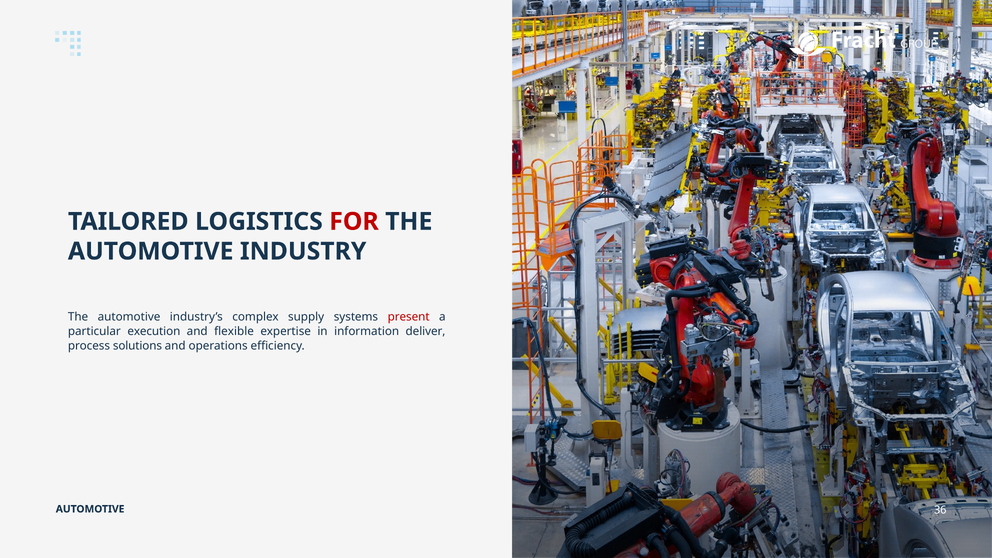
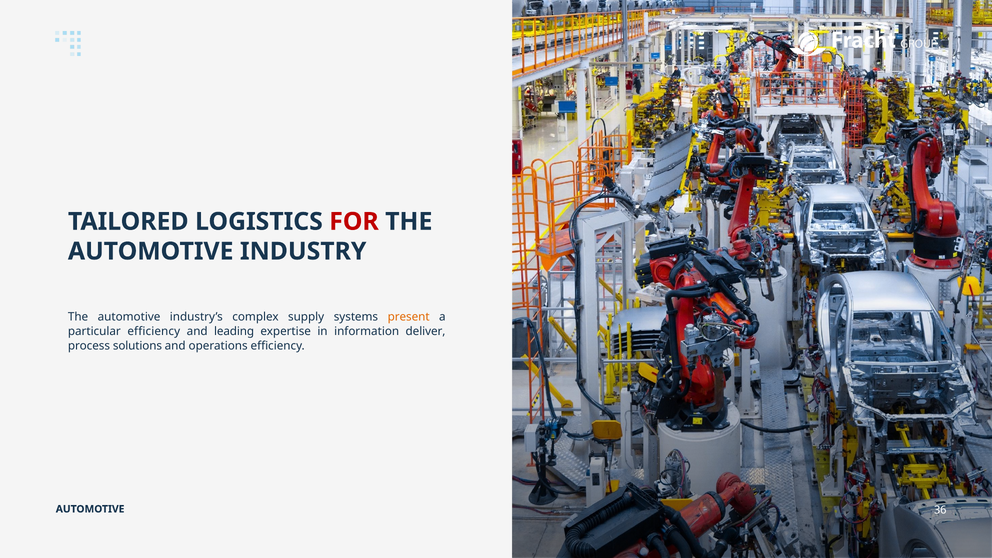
present colour: red -> orange
particular execution: execution -> efficiency
flexible: flexible -> leading
